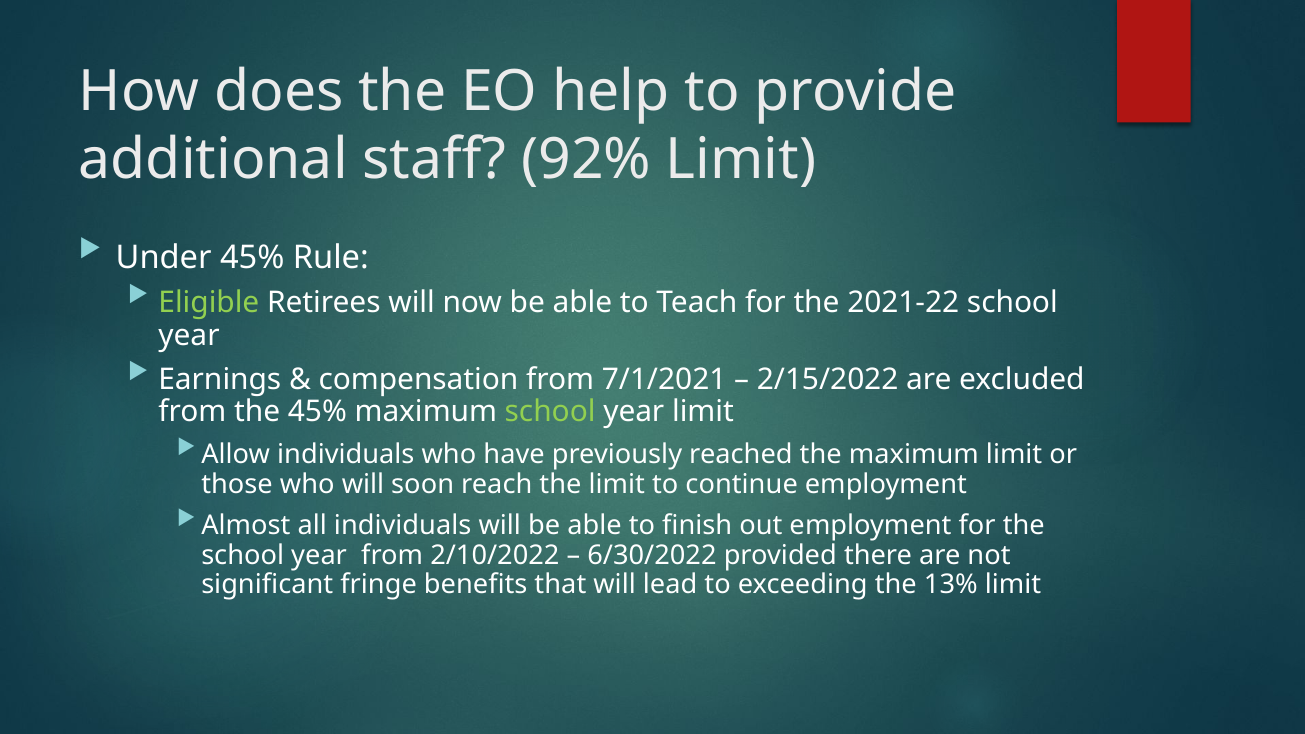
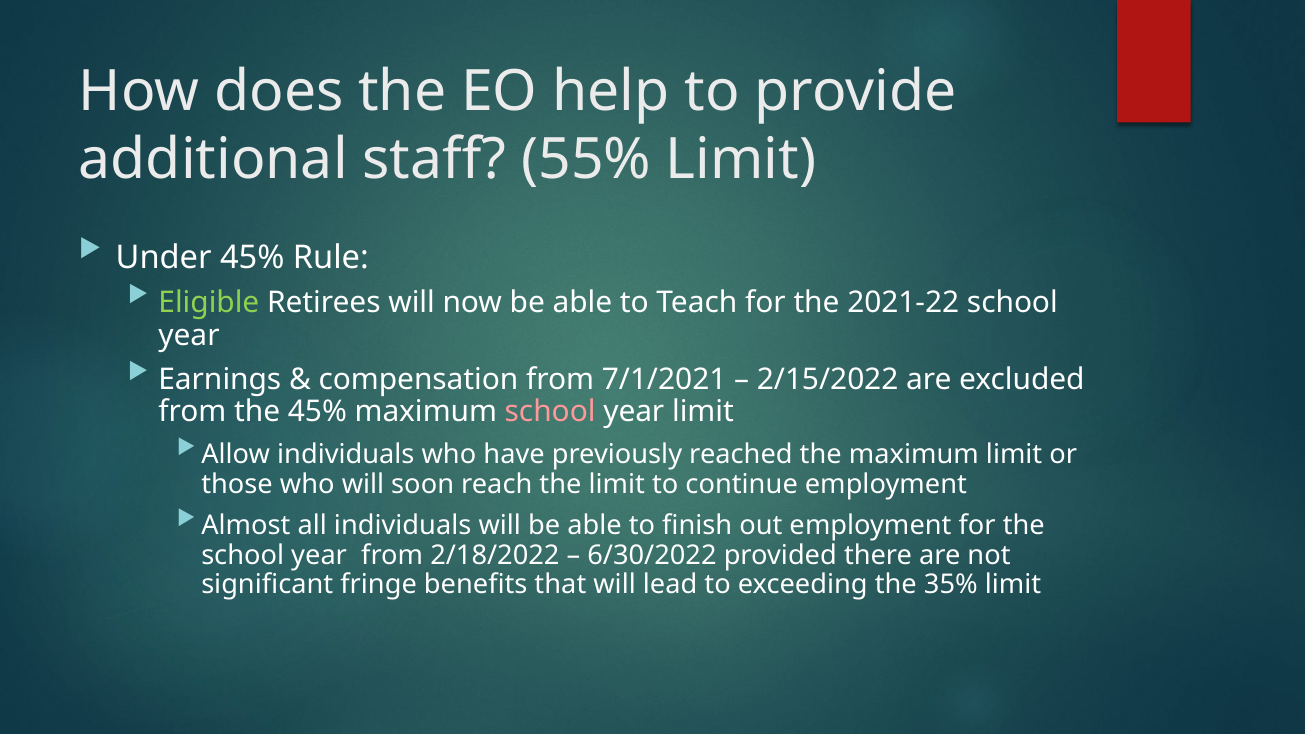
92%: 92% -> 55%
school at (550, 412) colour: light green -> pink
2/10/2022: 2/10/2022 -> 2/18/2022
13%: 13% -> 35%
